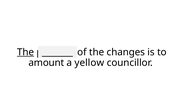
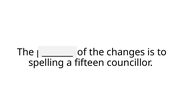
The at (26, 52) underline: present -> none
amount: amount -> spelling
yellow: yellow -> fifteen
